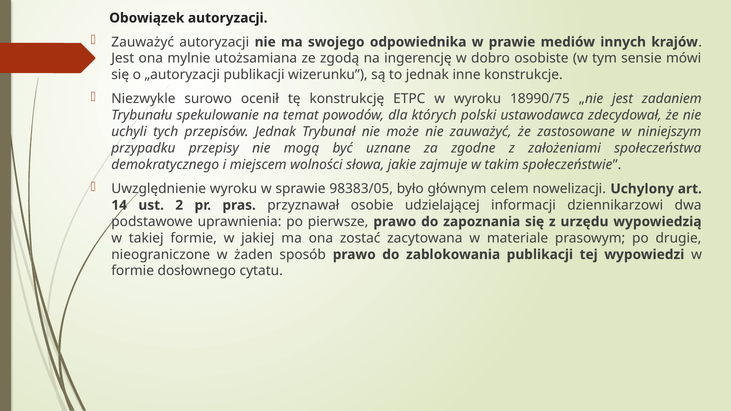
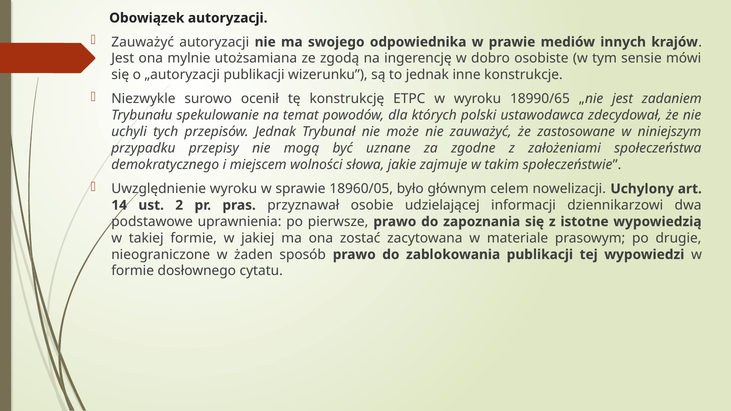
18990/75: 18990/75 -> 18990/65
98383/05: 98383/05 -> 18960/05
urzędu: urzędu -> istotne
